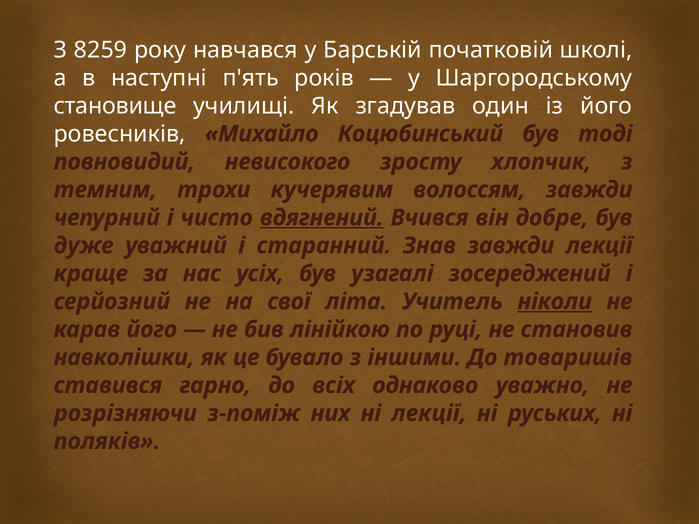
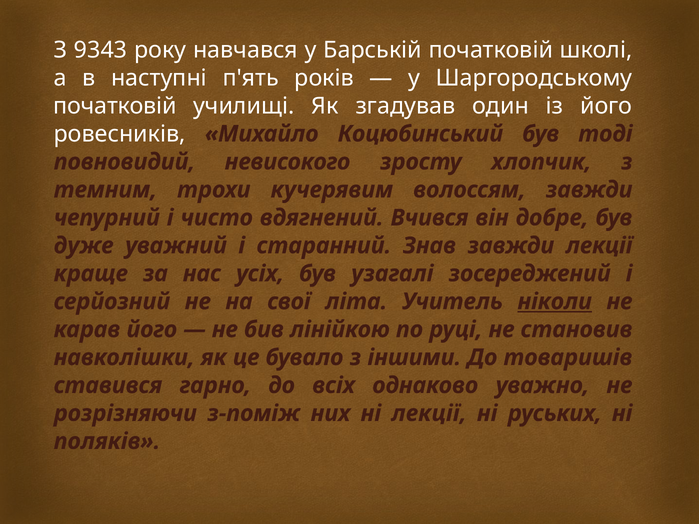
8259: 8259 -> 9343
становище at (115, 106): становище -> початковій
вдягнений underline: present -> none
